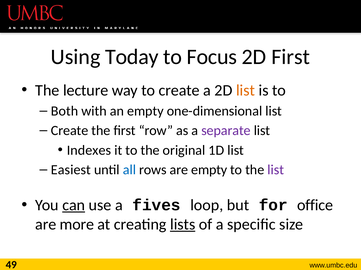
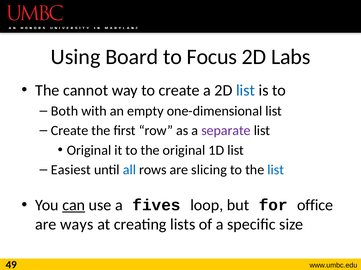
Today: Today -> Board
2D First: First -> Labs
lecture: lecture -> cannot
list at (246, 91) colour: orange -> blue
Indexes at (89, 151): Indexes -> Original
are empty: empty -> slicing
list at (276, 170) colour: purple -> blue
more: more -> ways
lists underline: present -> none
